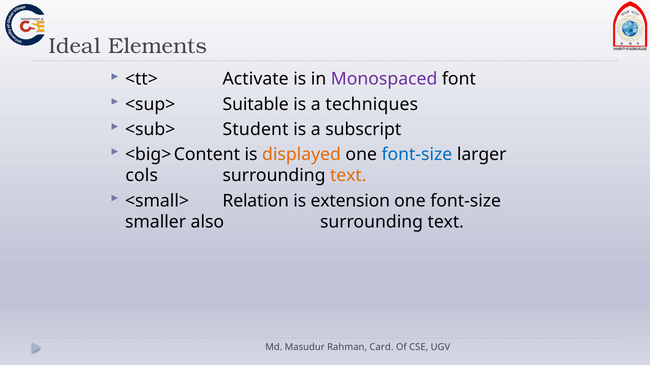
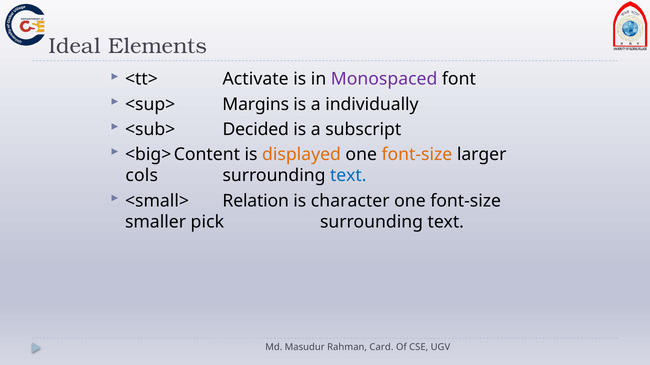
Suitable: Suitable -> Margins
techniques: techniques -> individually
Student: Student -> Decided
font-size at (417, 155) colour: blue -> orange
text at (348, 176) colour: orange -> blue
extension: extension -> character
also: also -> pick
